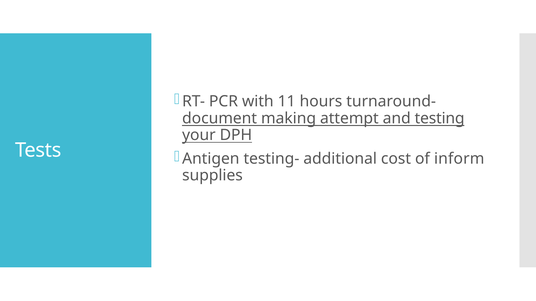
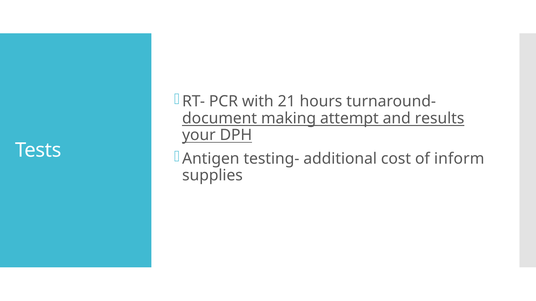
11: 11 -> 21
testing: testing -> results
